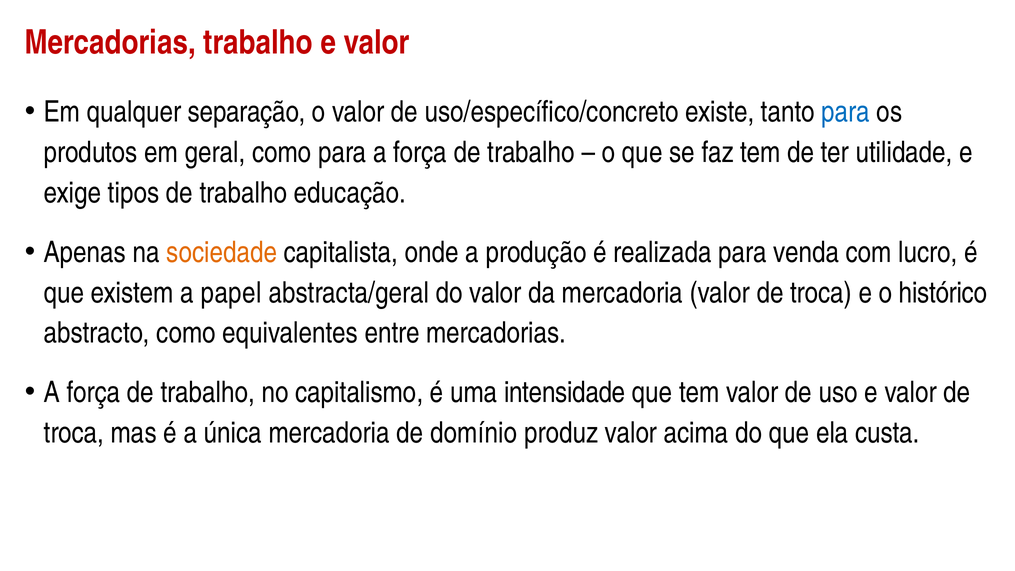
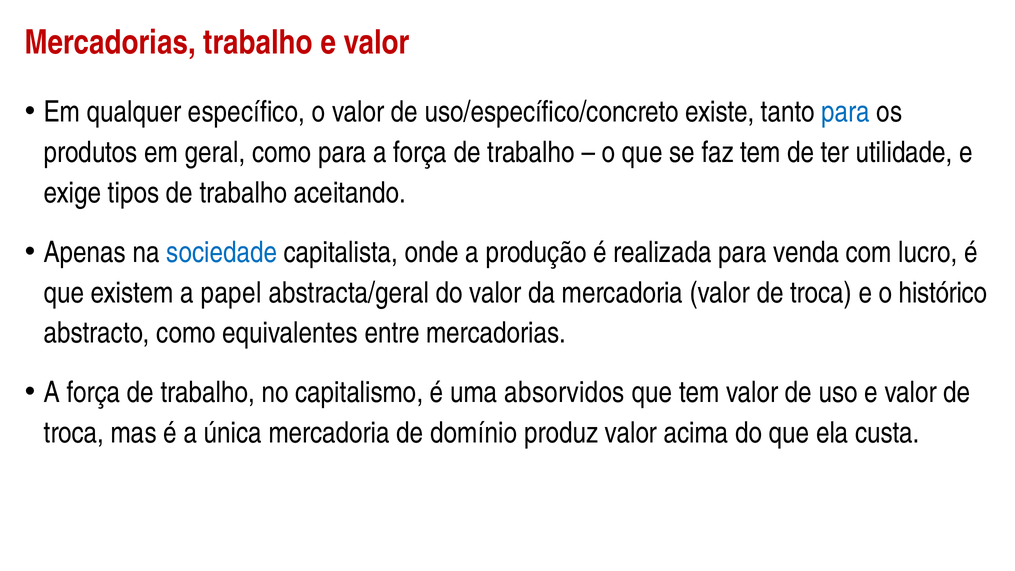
separação: separação -> específico
educação: educação -> aceitando
sociedade colour: orange -> blue
intensidade: intensidade -> absorvidos
